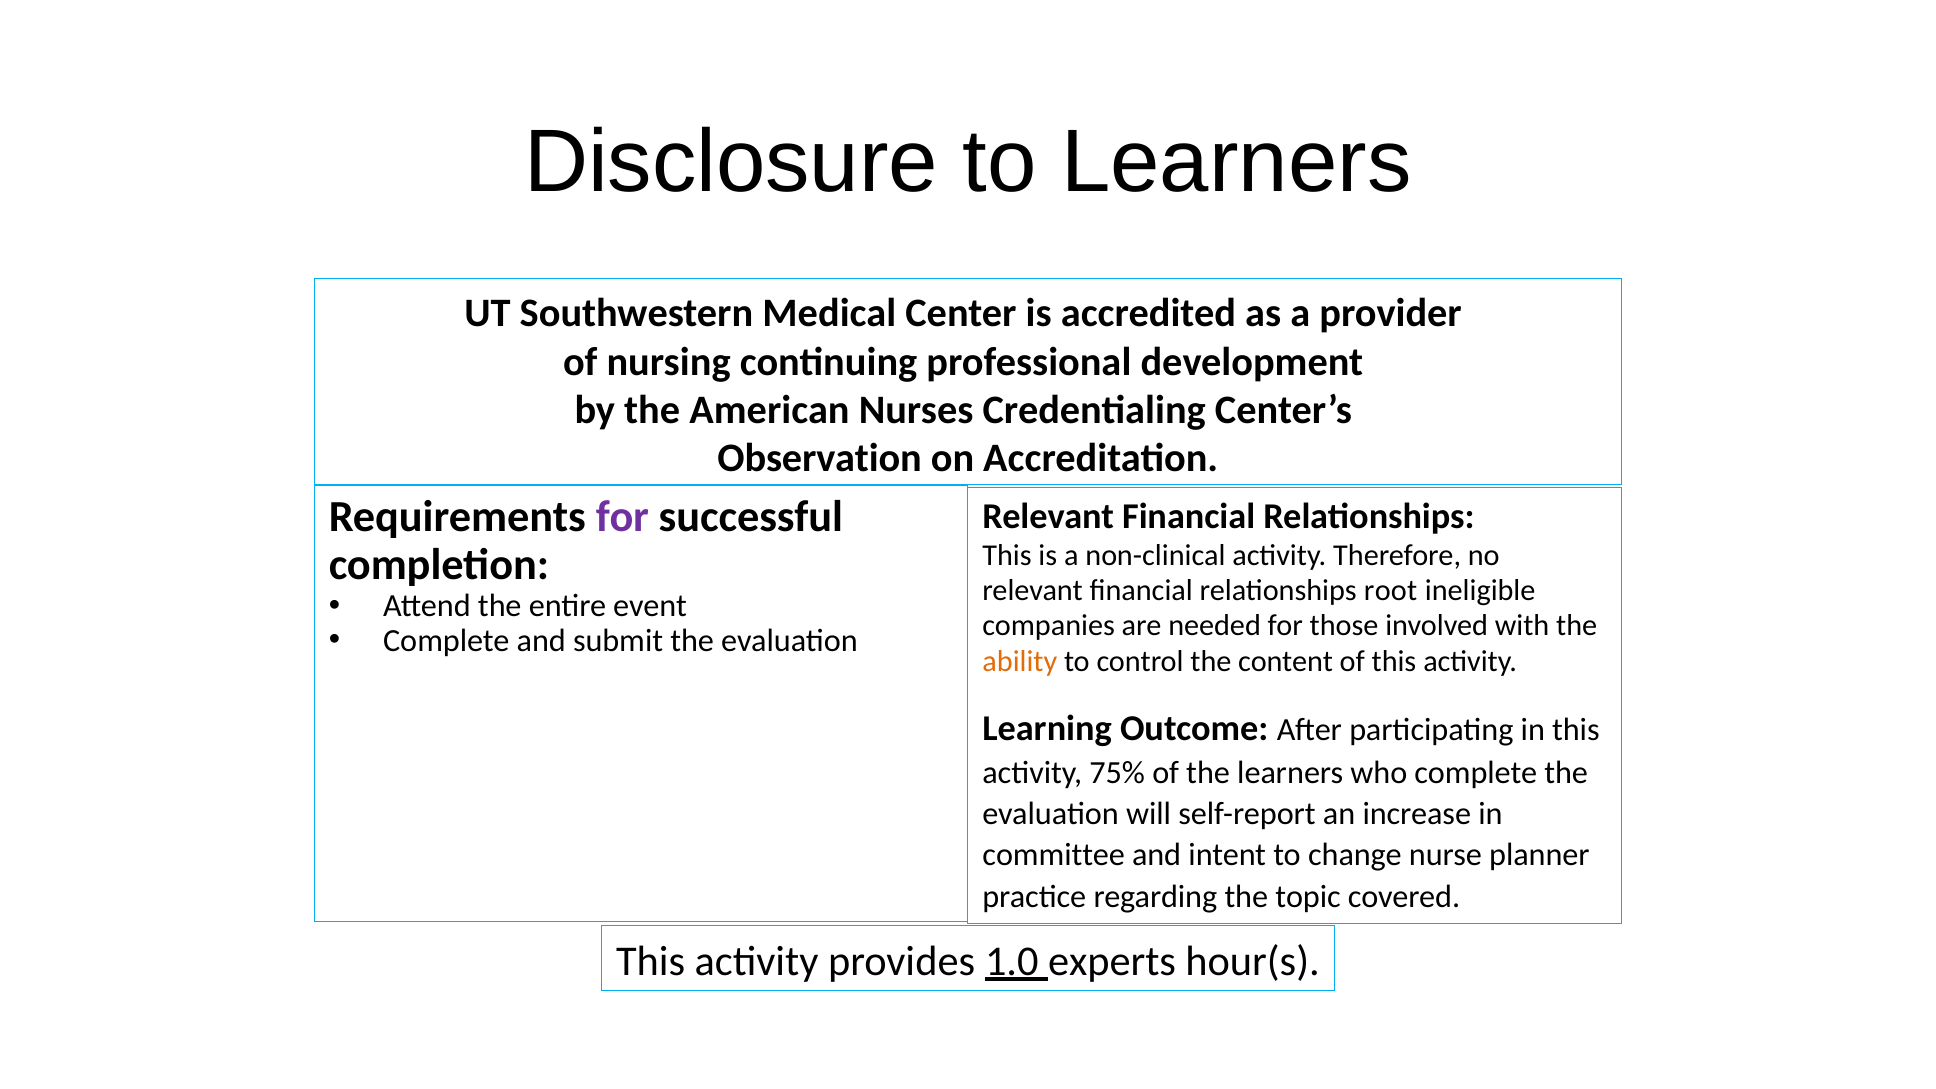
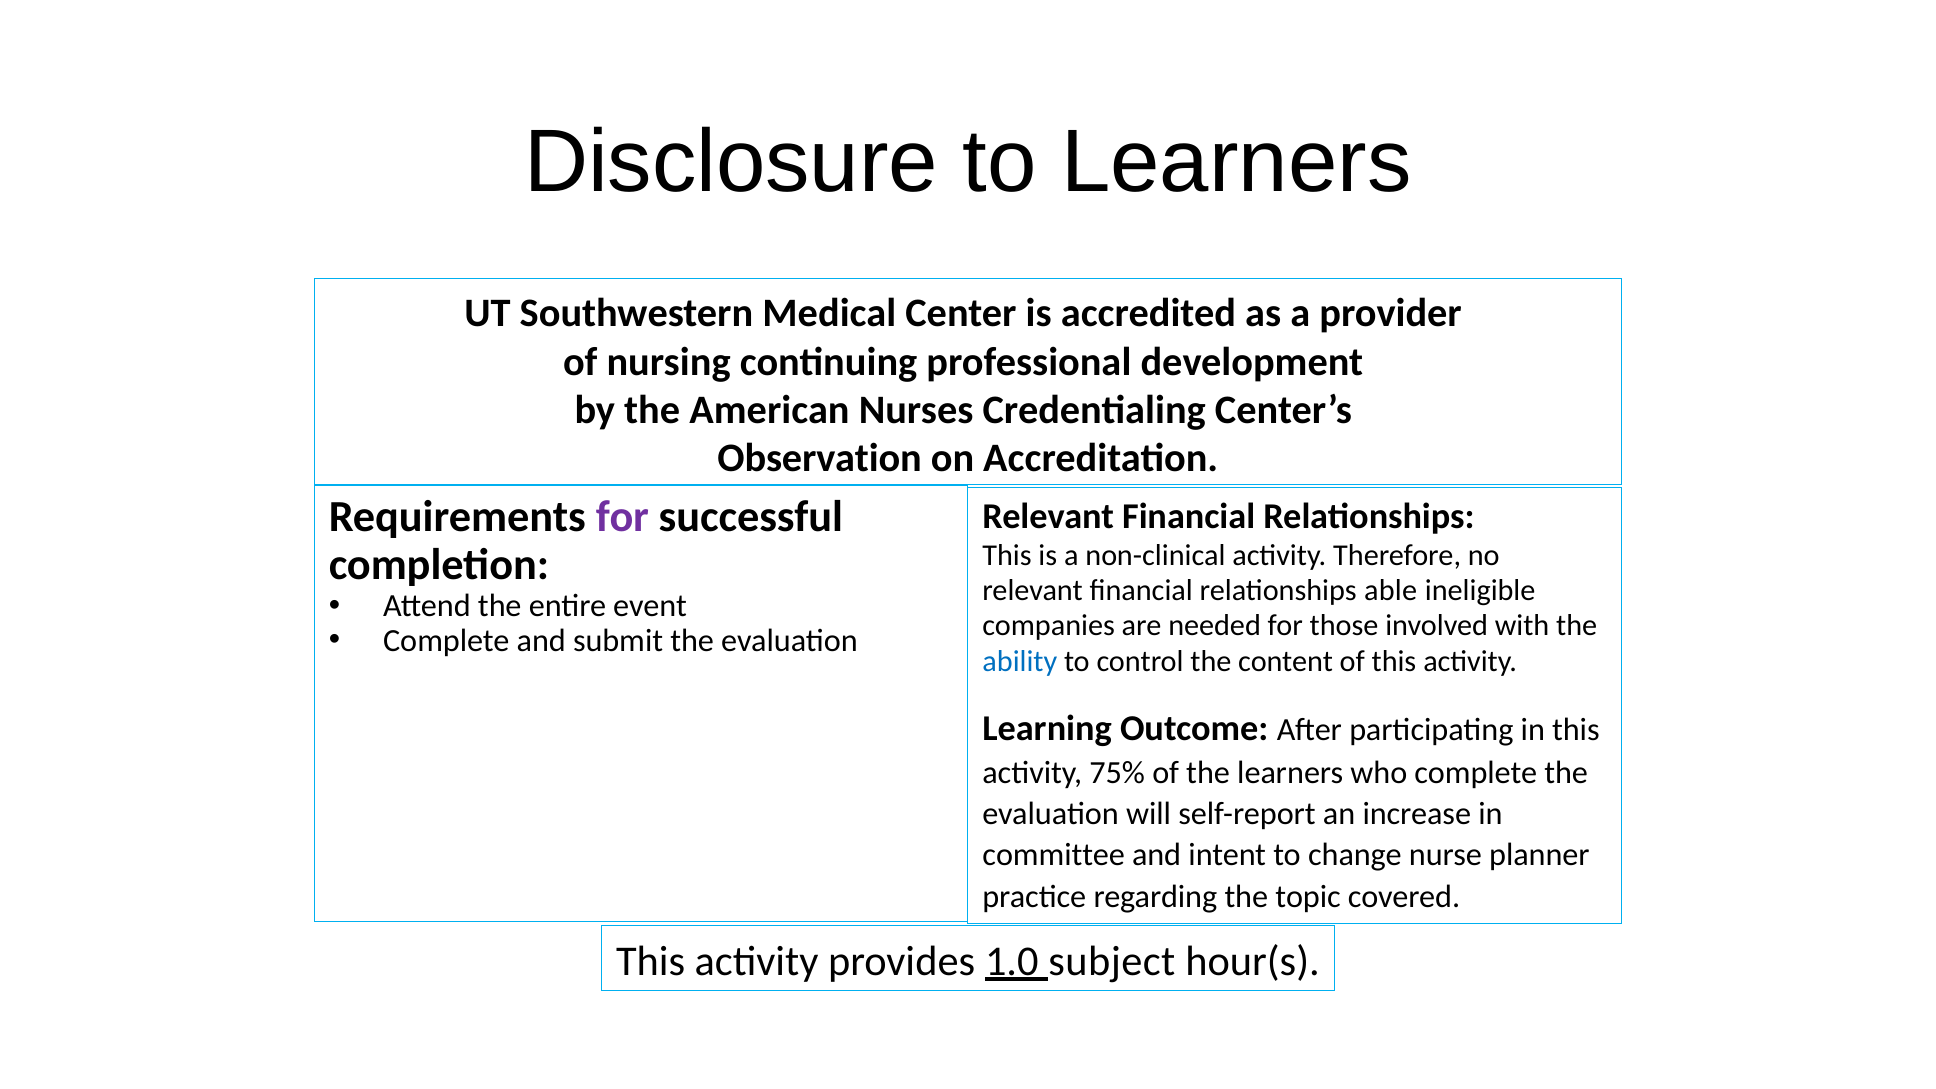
root: root -> able
ability colour: orange -> blue
experts: experts -> subject
